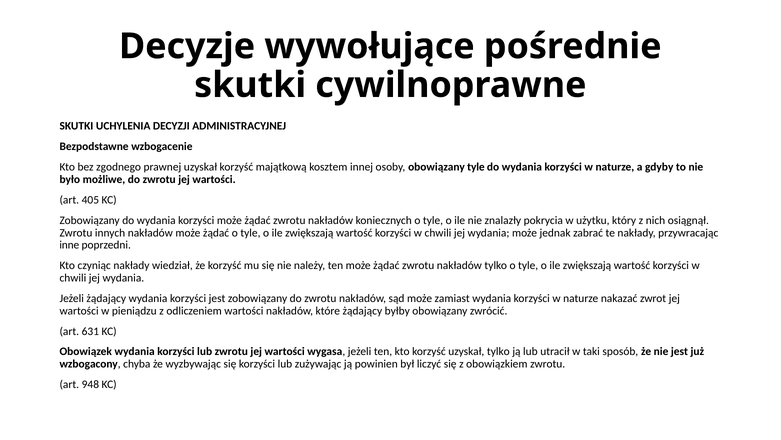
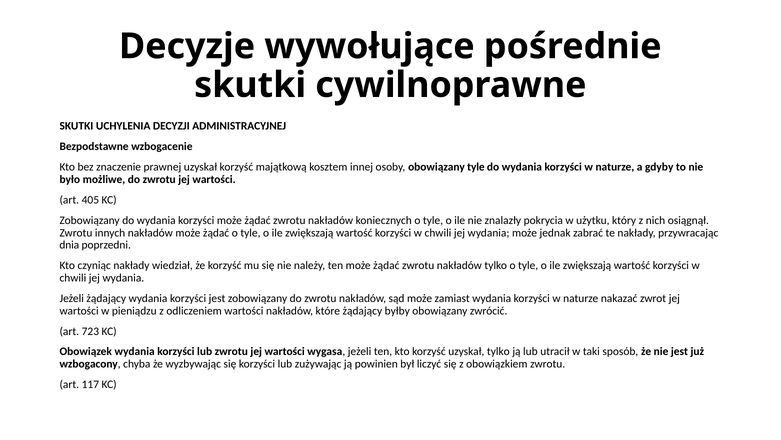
zgodnego: zgodnego -> znaczenie
inne: inne -> dnia
631: 631 -> 723
948: 948 -> 117
